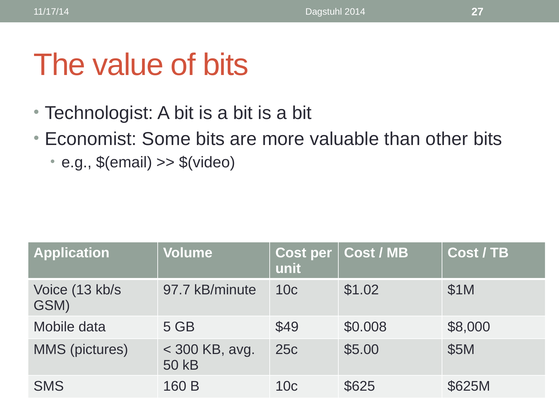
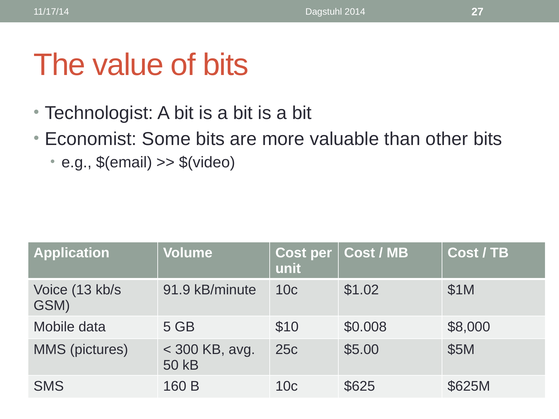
97.7: 97.7 -> 91.9
$49: $49 -> $10
